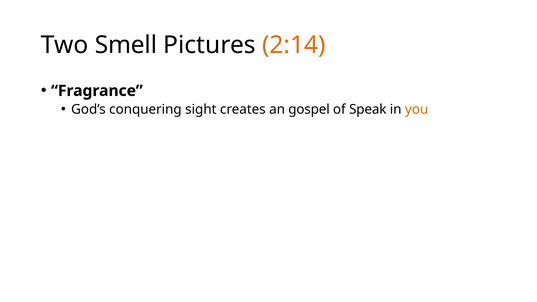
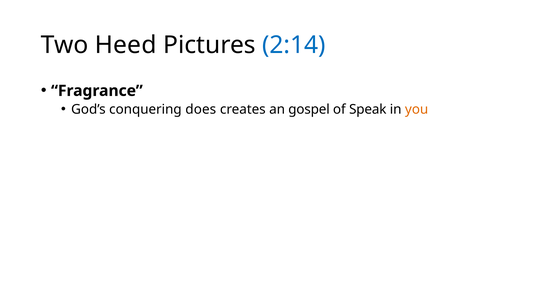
Smell: Smell -> Heed
2:14 colour: orange -> blue
sight: sight -> does
